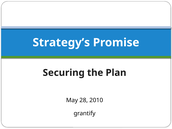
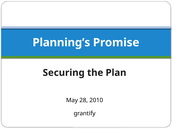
Strategy’s: Strategy’s -> Planning’s
